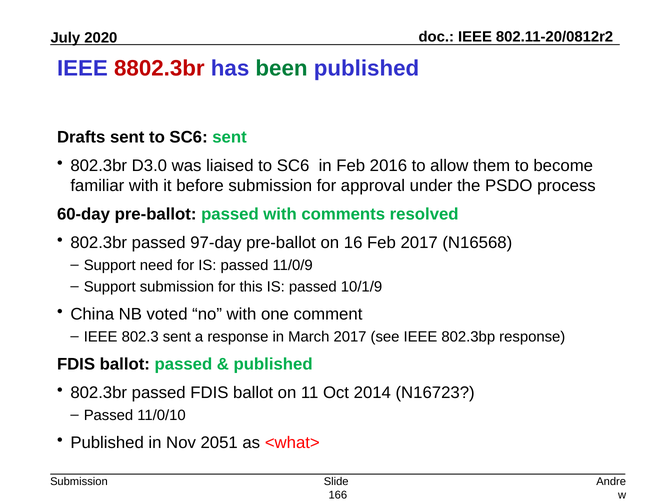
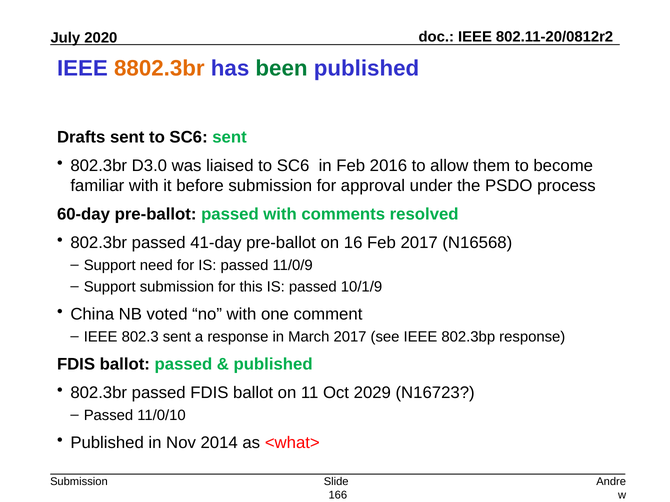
8802.3br colour: red -> orange
97-day: 97-day -> 41-day
2014: 2014 -> 2029
2051: 2051 -> 2014
